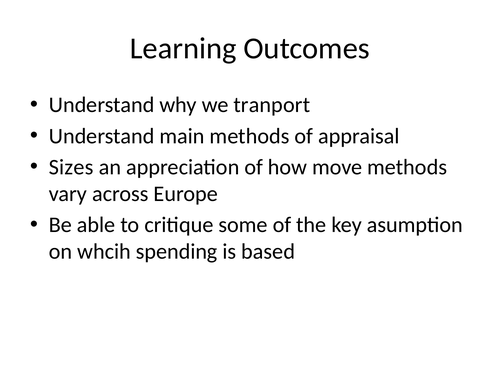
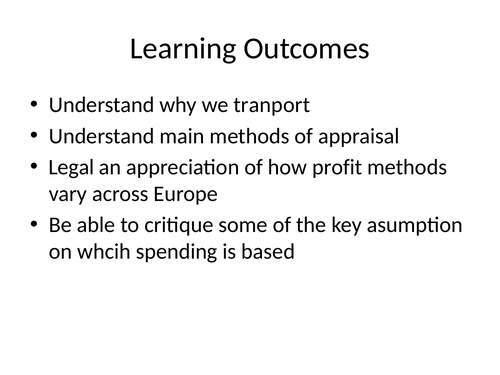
Sizes: Sizes -> Legal
move: move -> profit
